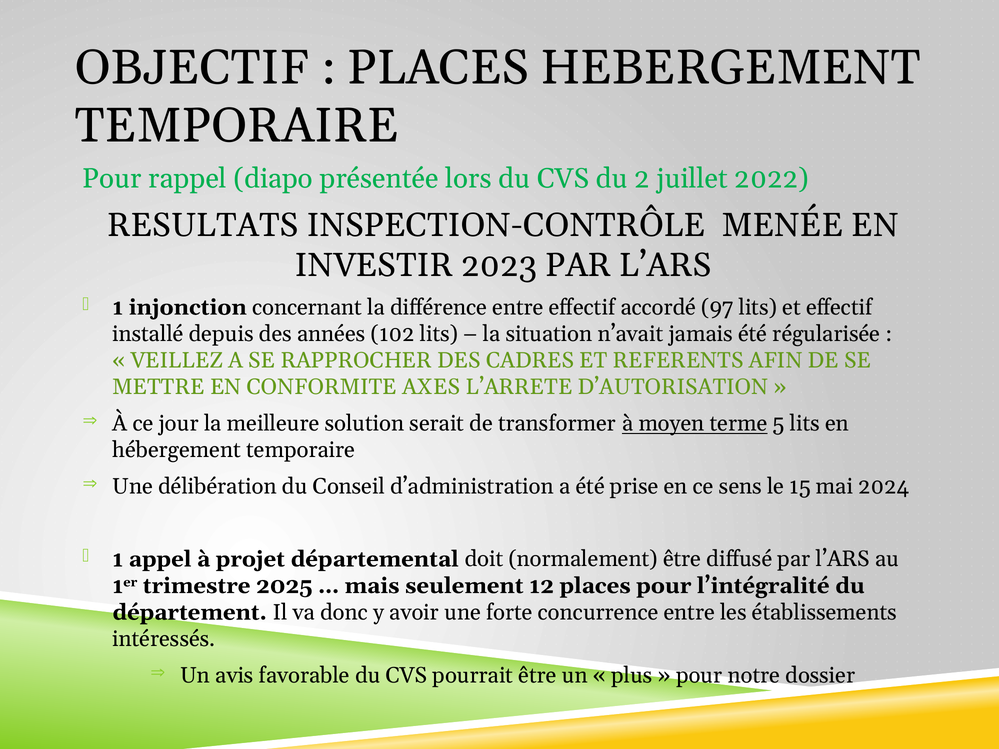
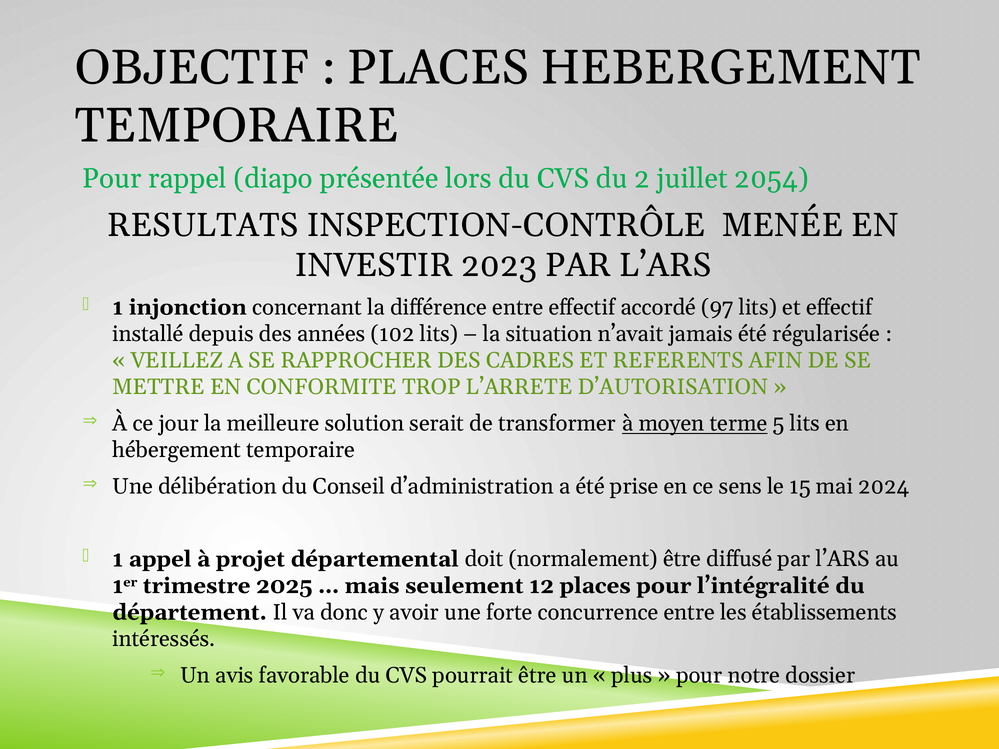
2022: 2022 -> 2054
AXES: AXES -> TROP
